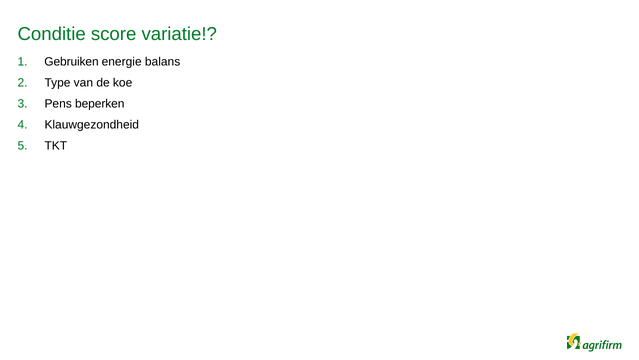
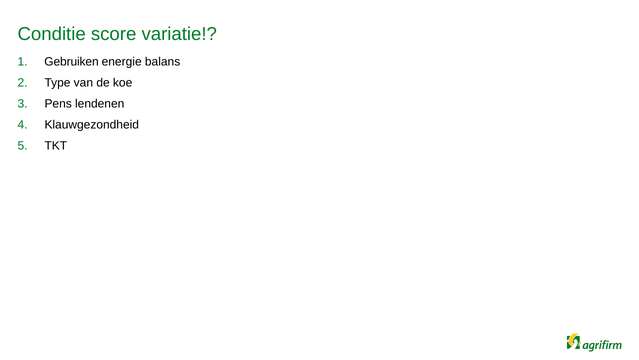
beperken: beperken -> lendenen
